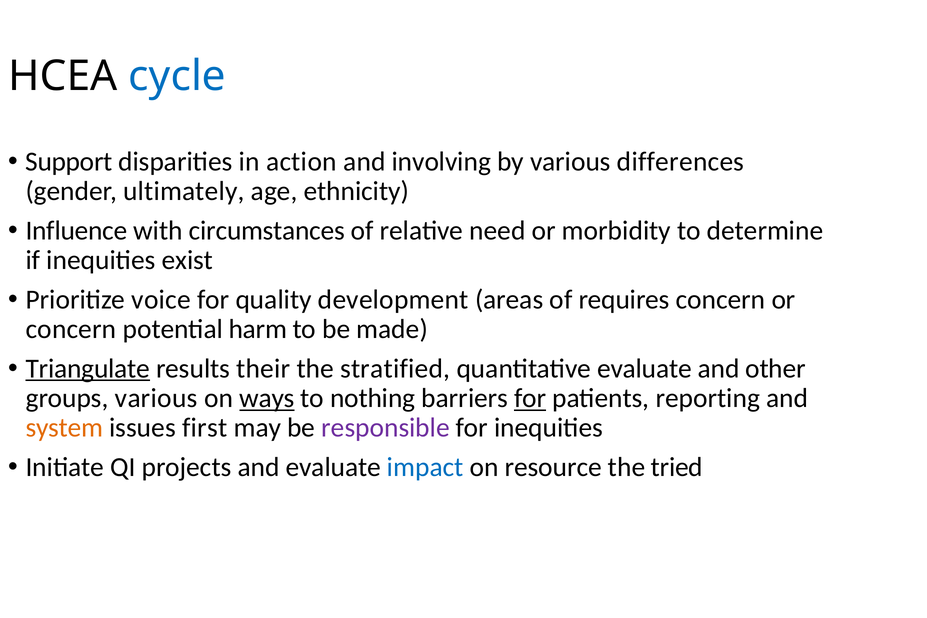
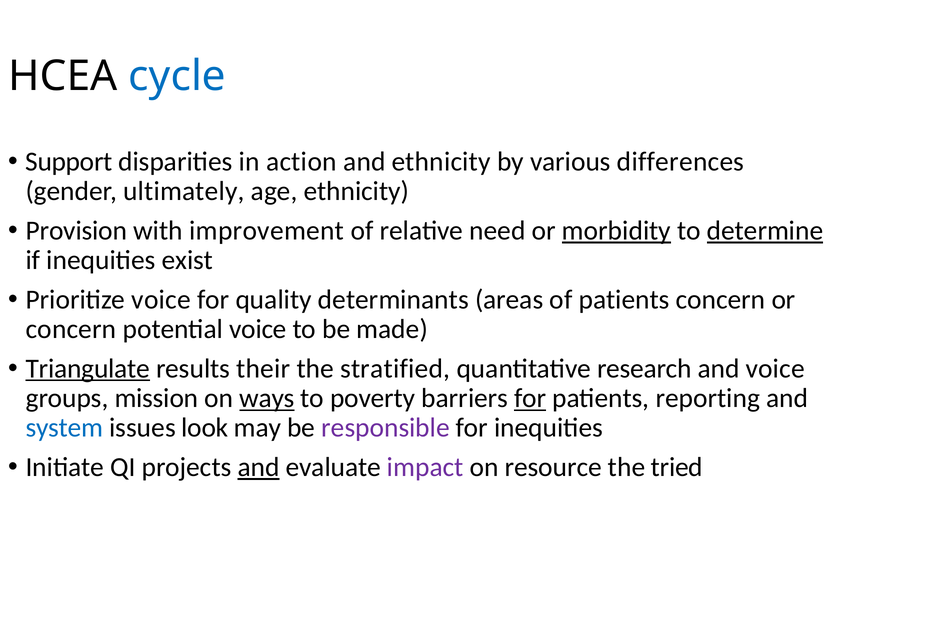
and involving: involving -> ethnicity
Influence: Influence -> Provision
circumstances: circumstances -> improvement
morbidity underline: none -> present
determine underline: none -> present
development: development -> determinants
of requires: requires -> patients
potential harm: harm -> voice
quantitative evaluate: evaluate -> research
and other: other -> voice
groups various: various -> mission
nothing: nothing -> poverty
system colour: orange -> blue
first: first -> look
and at (259, 467) underline: none -> present
impact colour: blue -> purple
